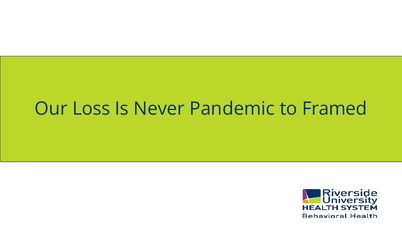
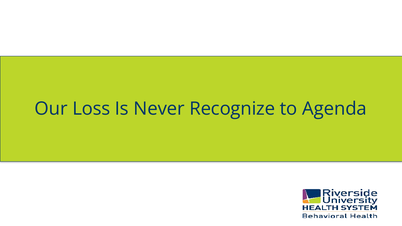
Pandemic: Pandemic -> Recognize
Framed: Framed -> Agenda
